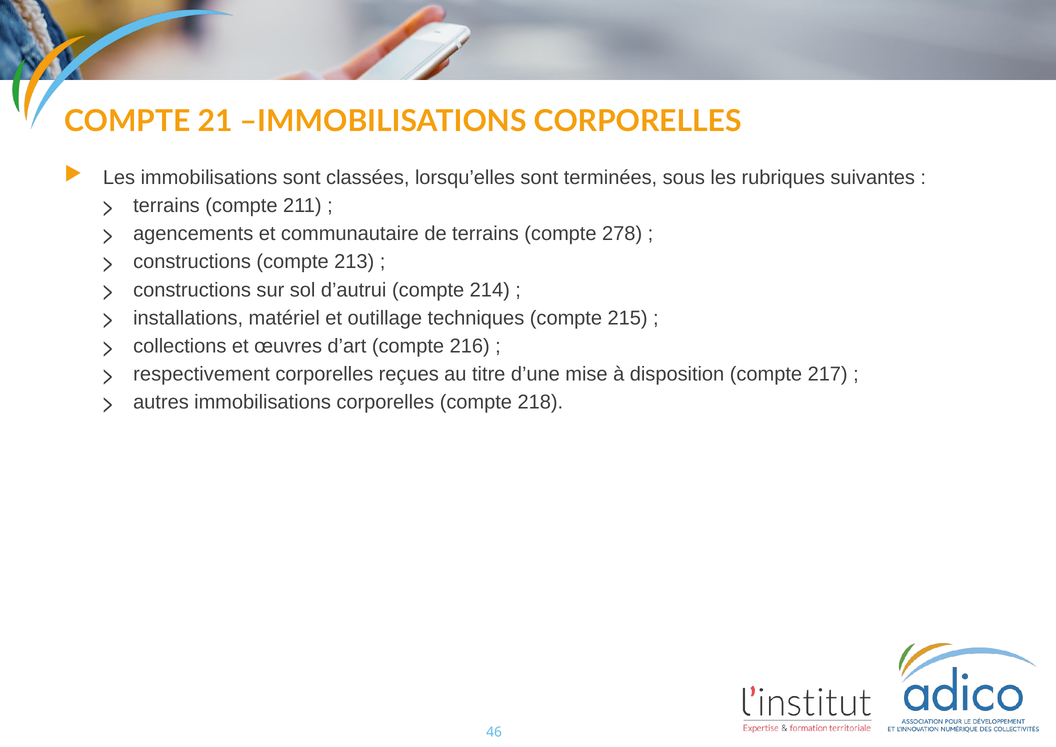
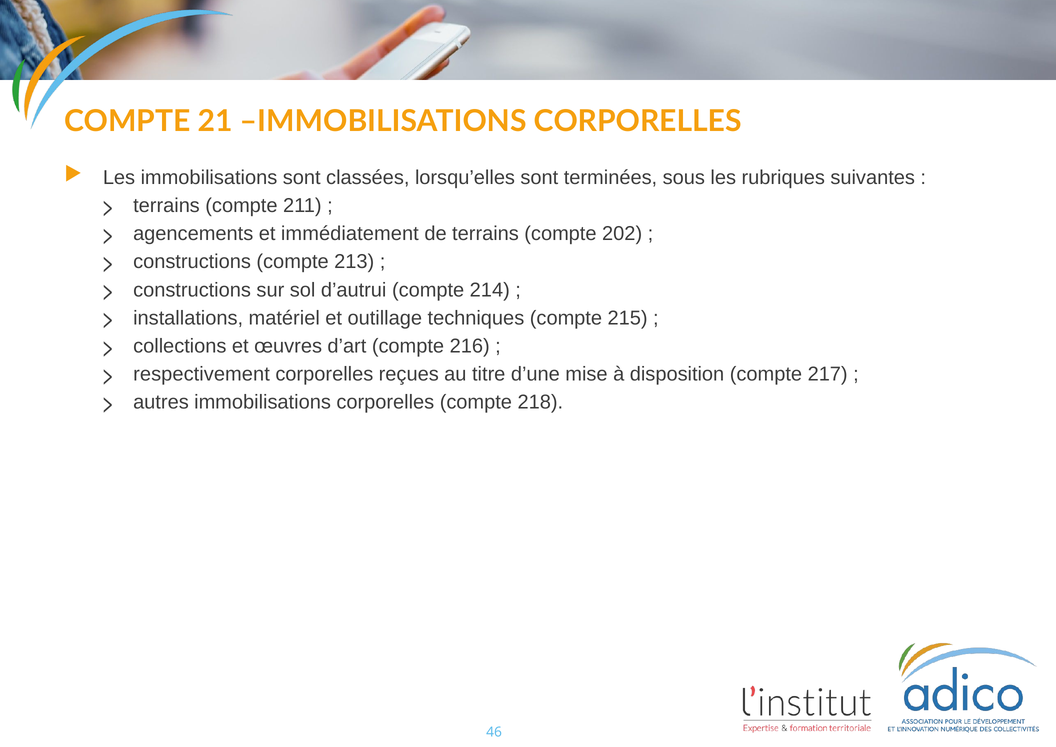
communautaire: communautaire -> immédiatement
278: 278 -> 202
